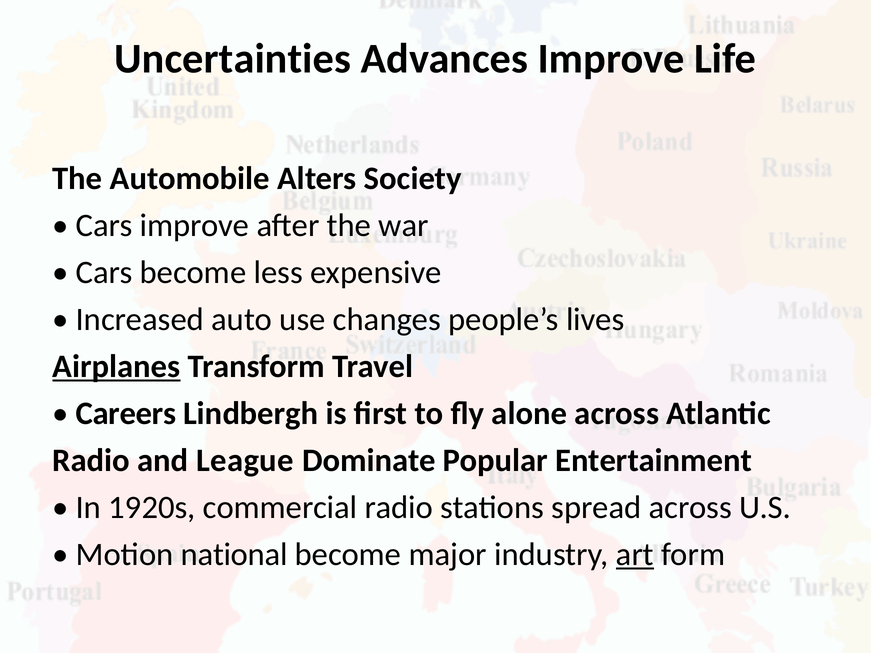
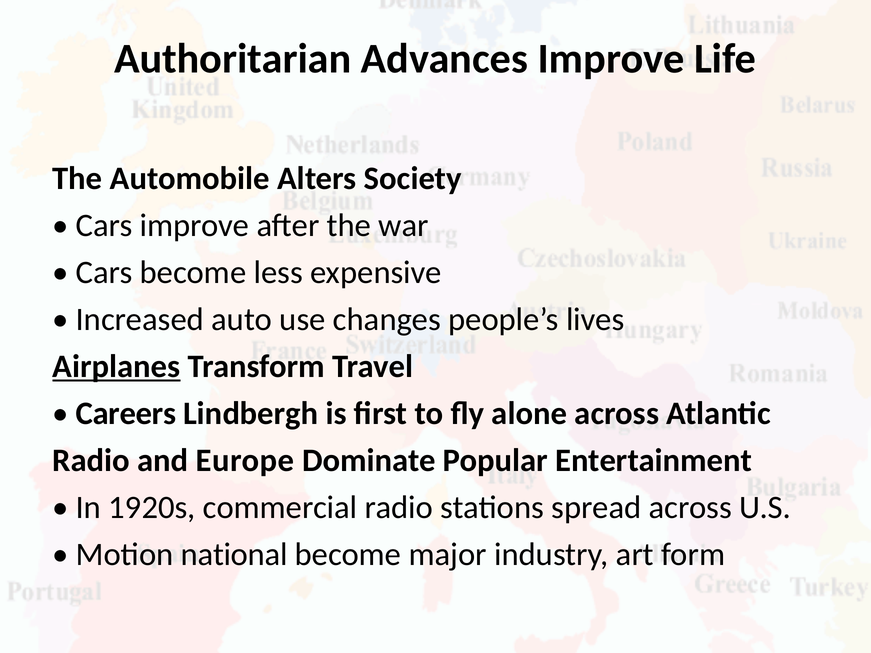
Uncertainties: Uncertainties -> Authoritarian
League: League -> Europe
art underline: present -> none
